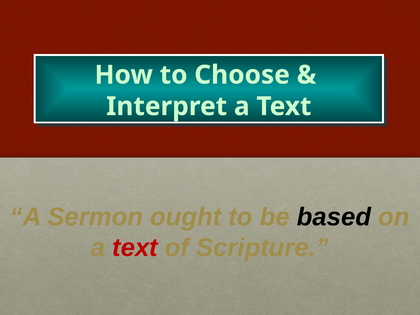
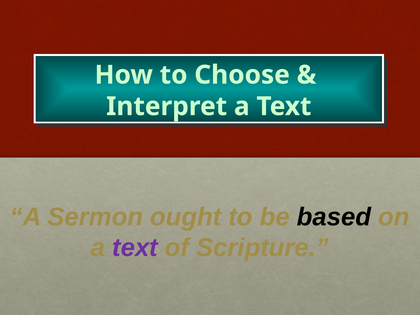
text at (135, 248) colour: red -> purple
